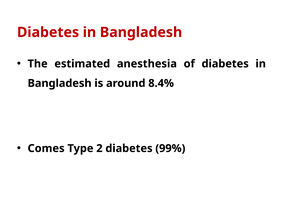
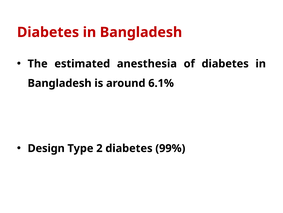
8.4%: 8.4% -> 6.1%
Comes: Comes -> Design
